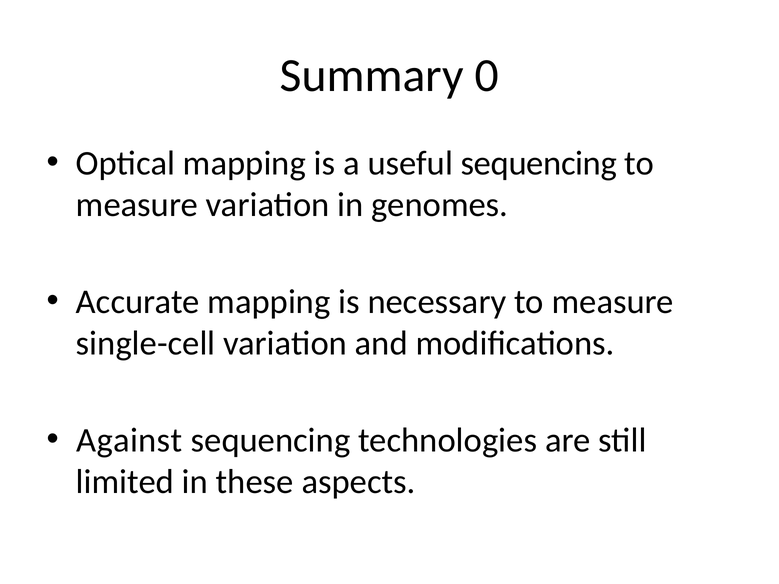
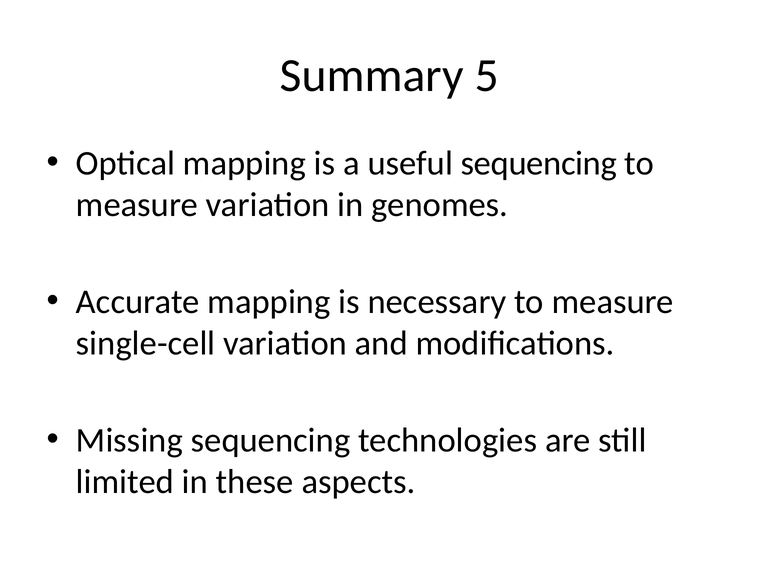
0: 0 -> 5
Against: Against -> Missing
